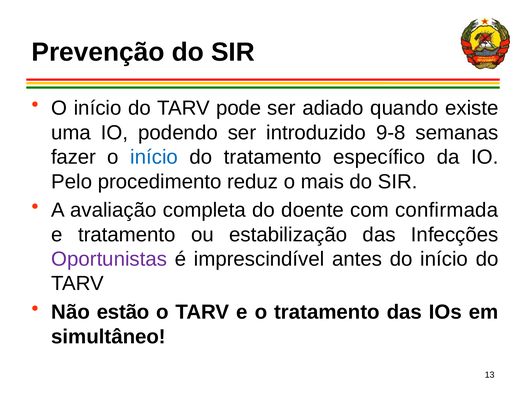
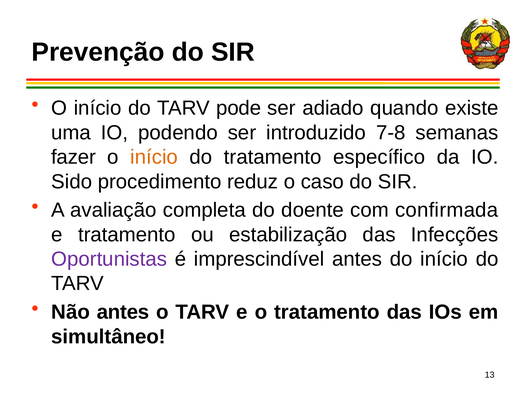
9-8: 9-8 -> 7-8
início at (154, 157) colour: blue -> orange
Pelo: Pelo -> Sido
mais: mais -> caso
Não estão: estão -> antes
